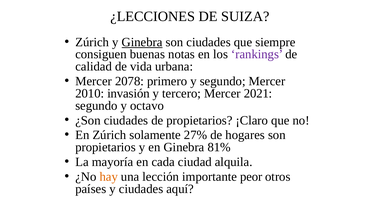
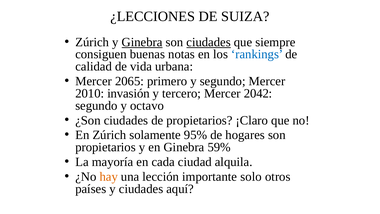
ciudades at (209, 42) underline: none -> present
rankings colour: purple -> blue
2078: 2078 -> 2065
2021: 2021 -> 2042
27%: 27% -> 95%
81%: 81% -> 59%
peor: peor -> solo
